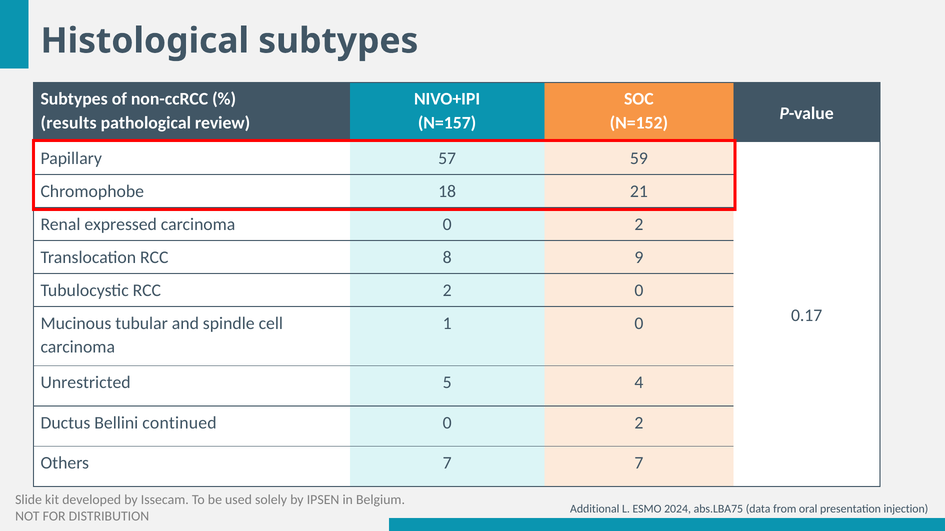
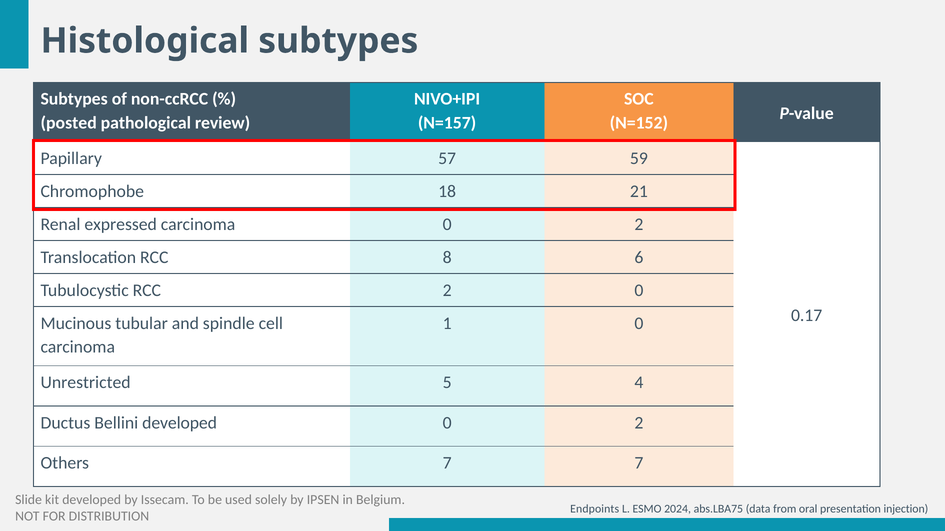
results: results -> posted
9: 9 -> 6
Bellini continued: continued -> developed
Additional: Additional -> Endpoints
